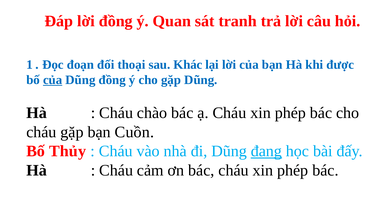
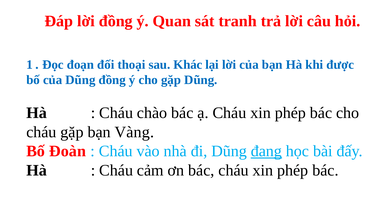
của at (53, 80) underline: present -> none
Cuồn: Cuồn -> Vàng
Thủy: Thủy -> Đoàn
